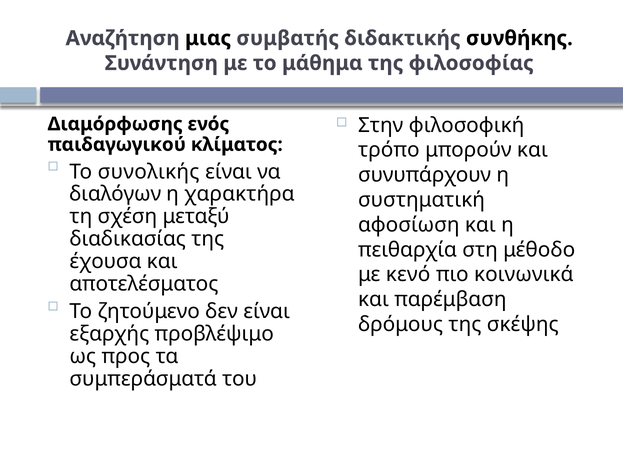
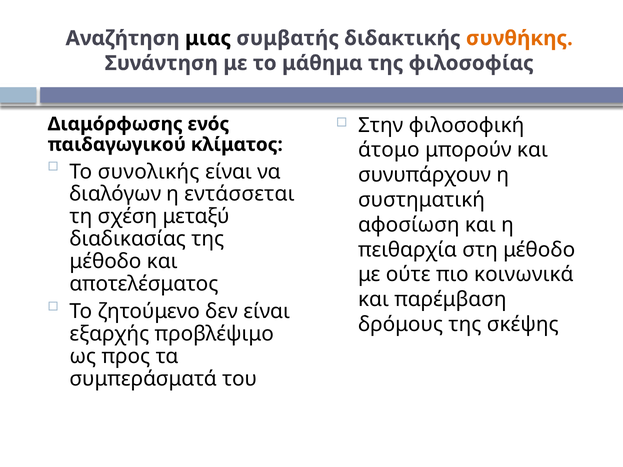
συνθήκης colour: black -> orange
τρόπο: τρόπο -> άτομο
χαρακτήρα: χαρακτήρα -> εντάσσεται
έχουσα at (105, 262): έχουσα -> μέθοδο
κενό: κενό -> ούτε
